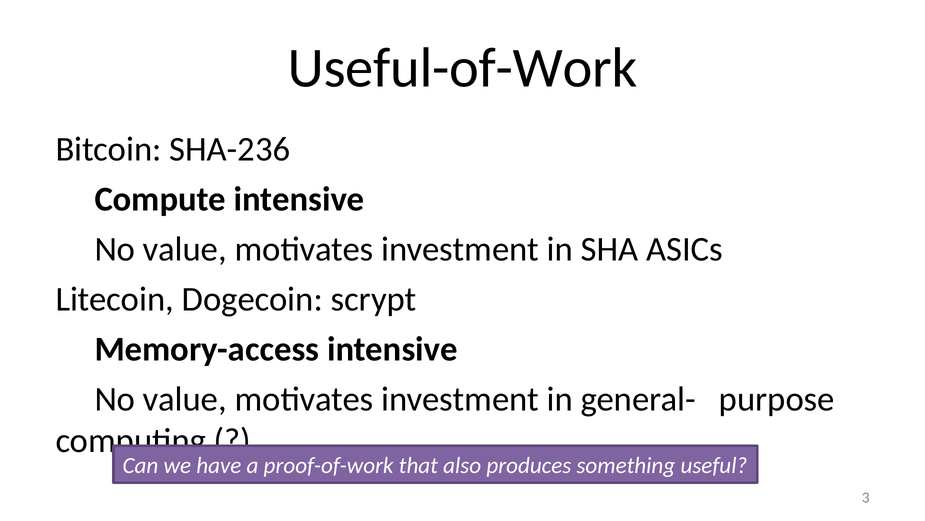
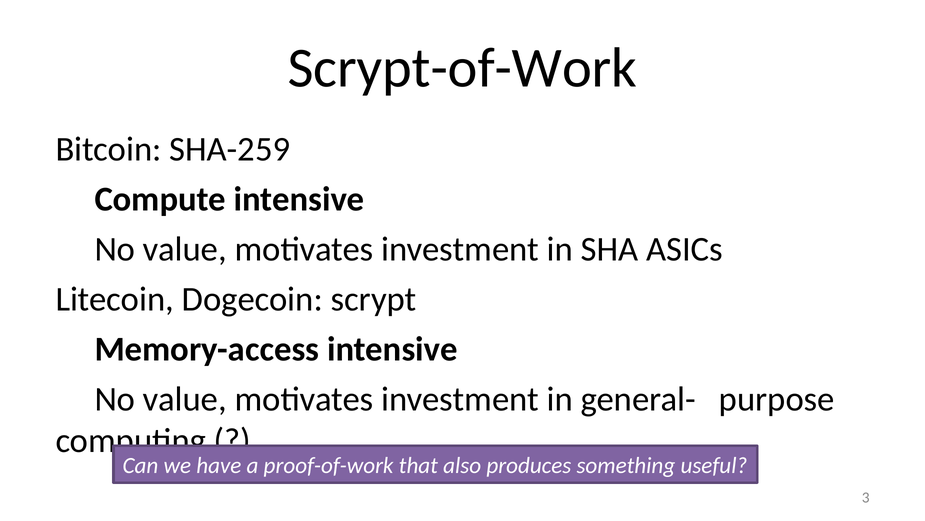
Useful-of-Work: Useful-of-Work -> Scrypt-of-Work
SHA-236: SHA-236 -> SHA-259
